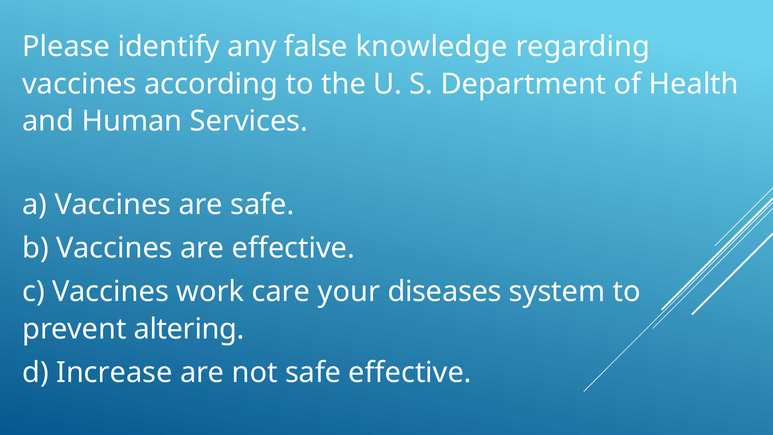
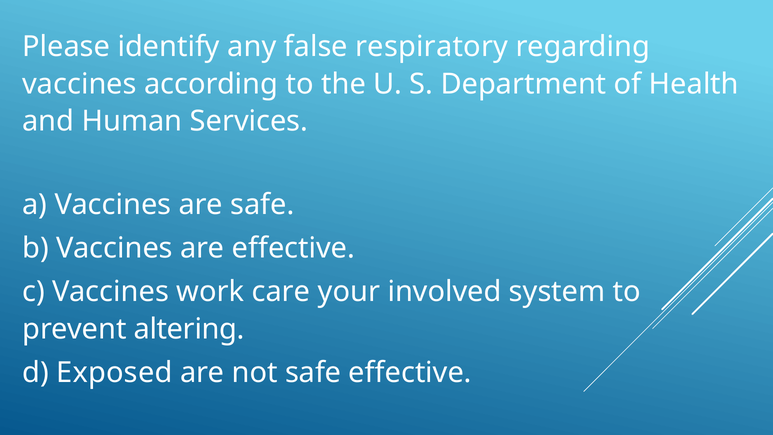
knowledge: knowledge -> respiratory
diseases: diseases -> involved
Increase: Increase -> Exposed
